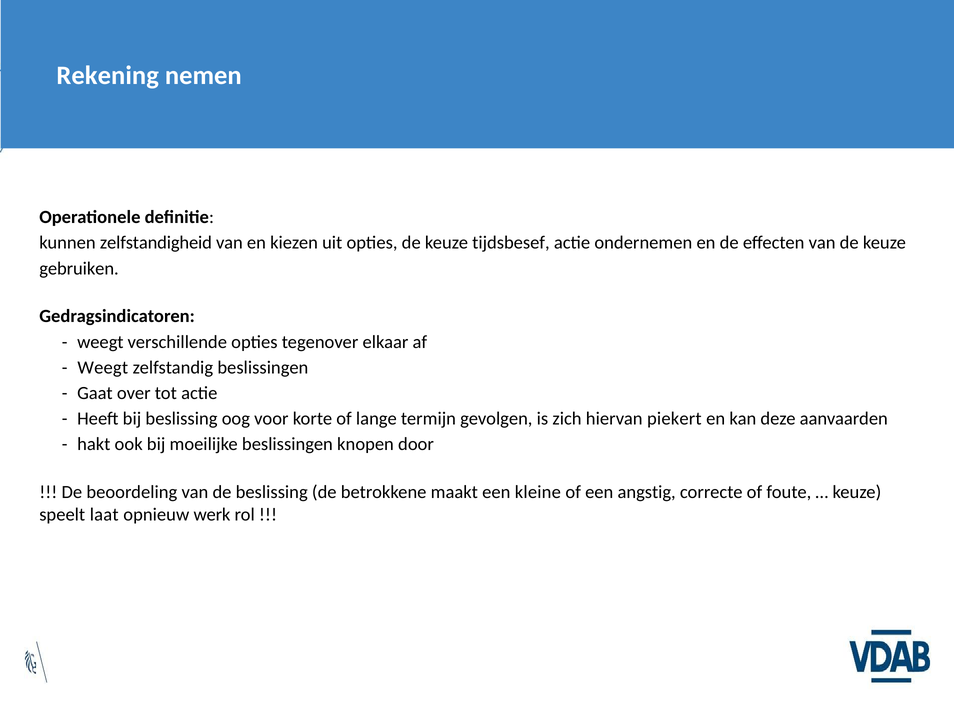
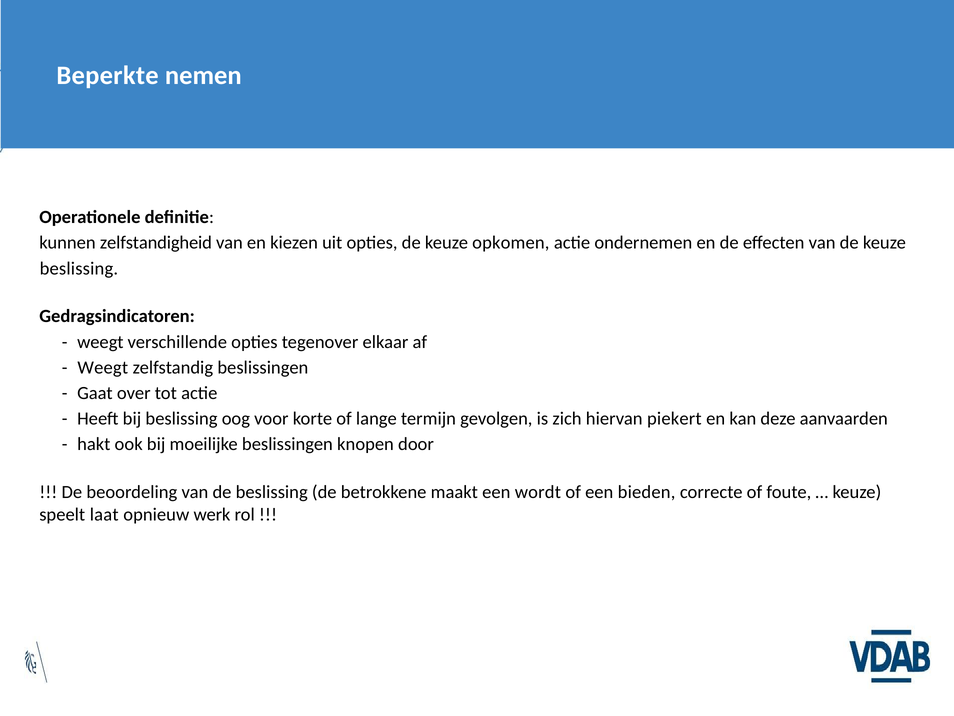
Rekening: Rekening -> Beperkte
tijdsbesef: tijdsbesef -> opkomen
gebruiken at (79, 268): gebruiken -> beslissing
kleine: kleine -> wordt
angstig: angstig -> bieden
